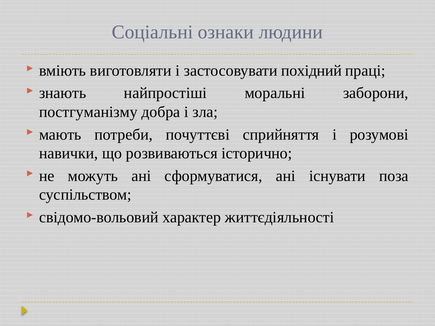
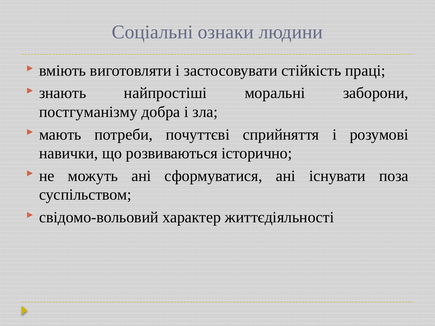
похідний: похідний -> стійкість
